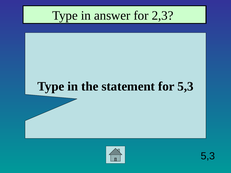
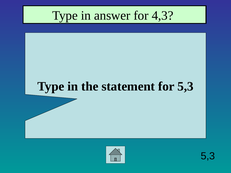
2,3: 2,3 -> 4,3
